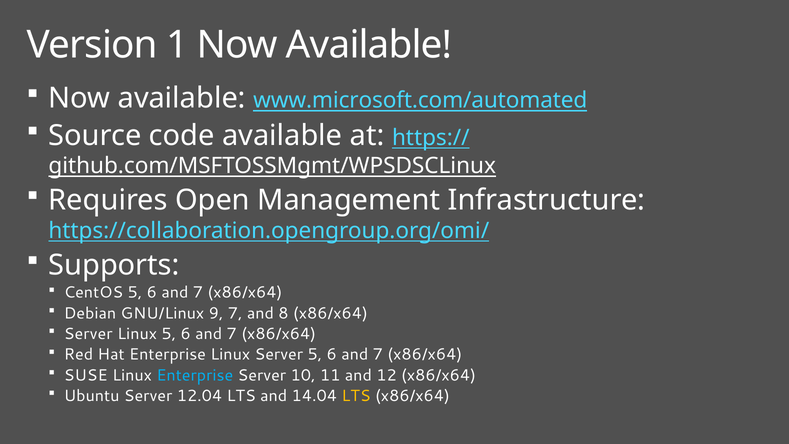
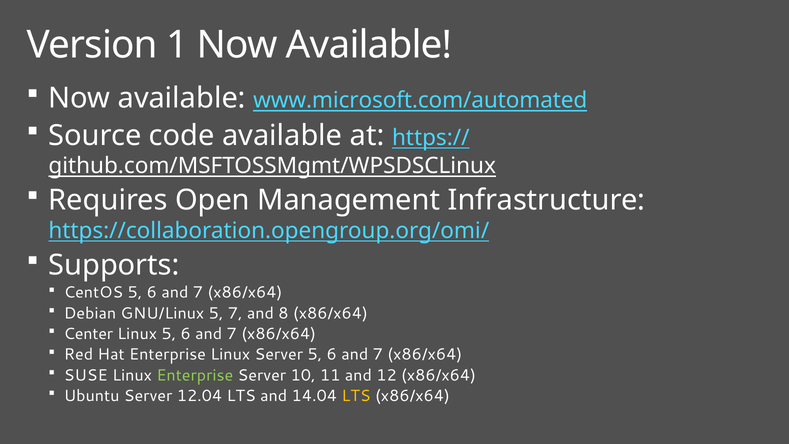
GNU/Linux 9: 9 -> 5
Server at (88, 334): Server -> Center
Enterprise at (195, 375) colour: light blue -> light green
